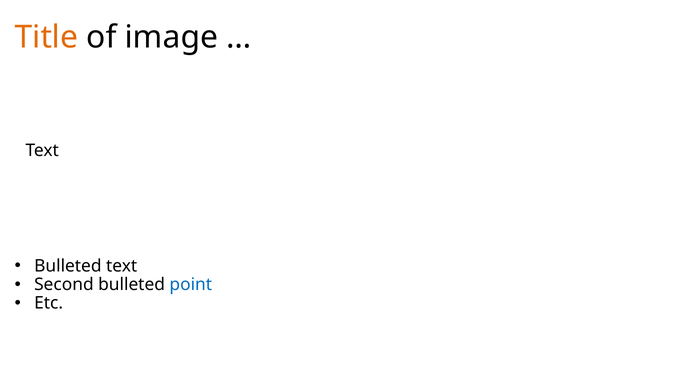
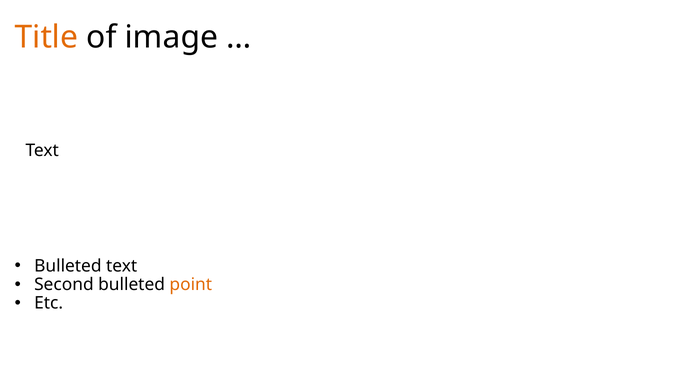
point colour: blue -> orange
